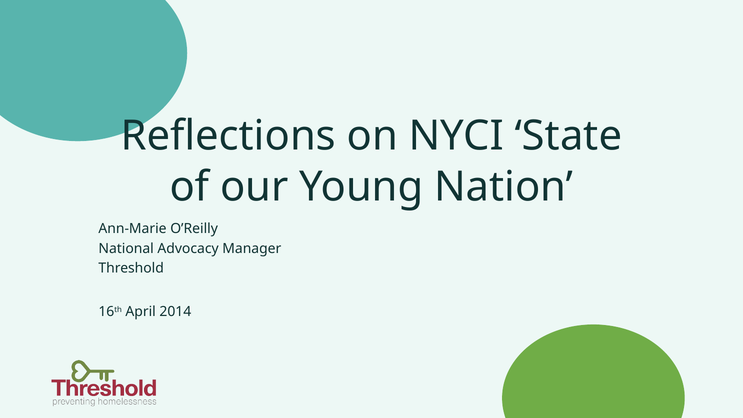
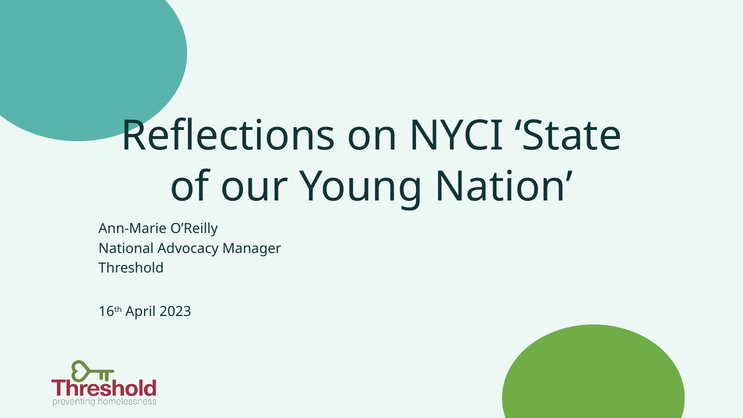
2014: 2014 -> 2023
